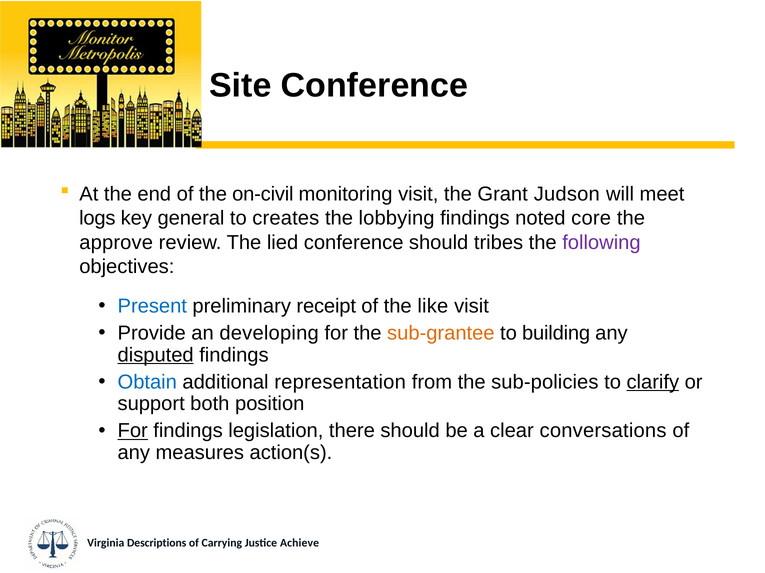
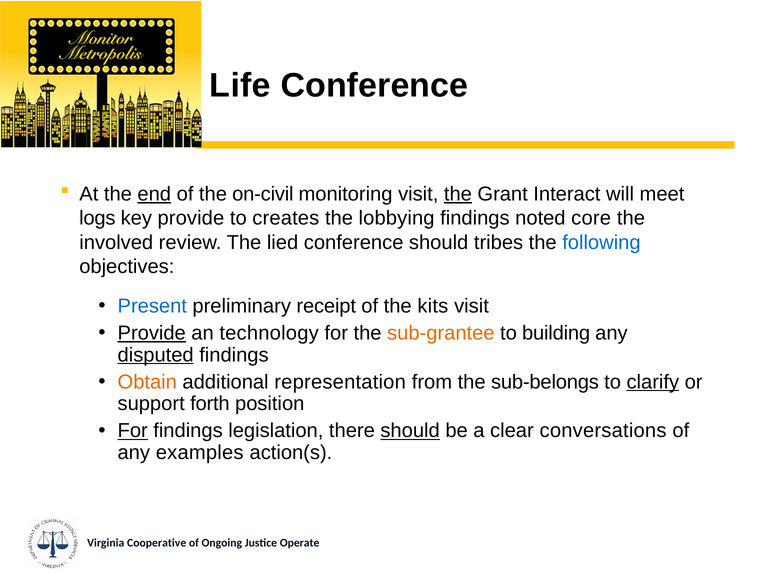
Site: Site -> Life
end underline: none -> present
the at (458, 194) underline: none -> present
Judson: Judson -> Interact
key general: general -> provide
approve: approve -> involved
following colour: purple -> blue
like: like -> kits
Provide at (152, 334) underline: none -> present
developing: developing -> technology
Obtain colour: blue -> orange
sub-policies: sub-policies -> sub-belongs
both: both -> forth
should at (410, 431) underline: none -> present
measures: measures -> examples
Descriptions: Descriptions -> Cooperative
Carrying: Carrying -> Ongoing
Achieve: Achieve -> Operate
